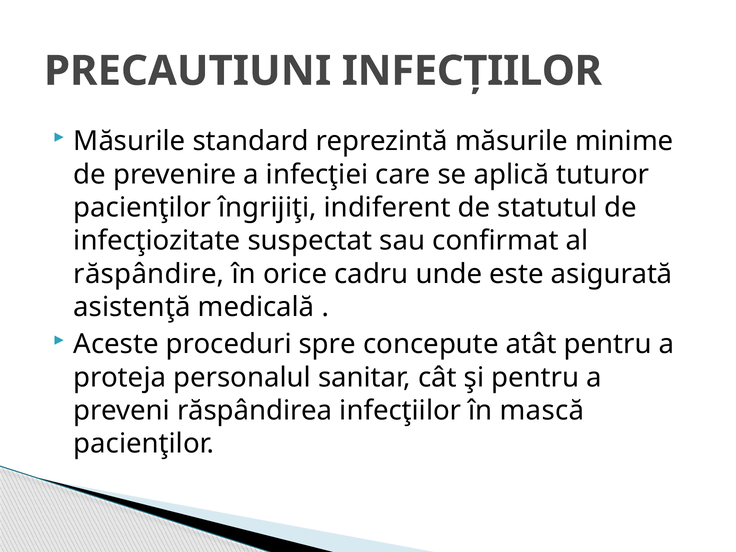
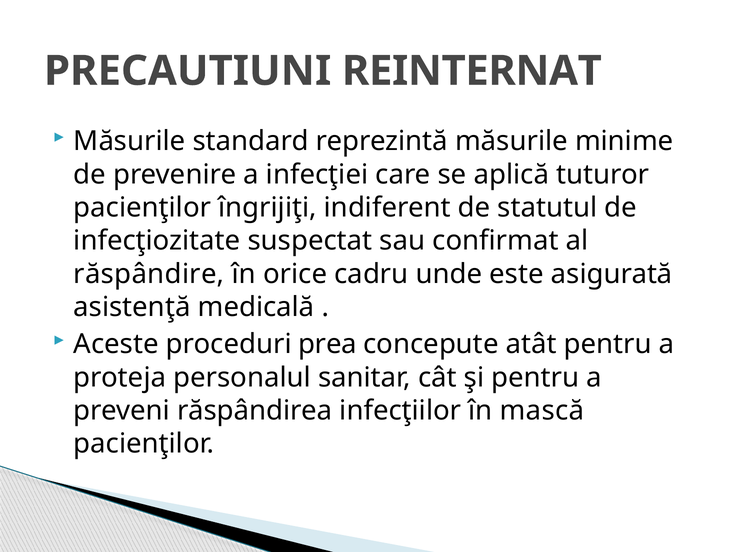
INFECȚIILOR: INFECȚIILOR -> REINTERNAT
spre: spre -> prea
